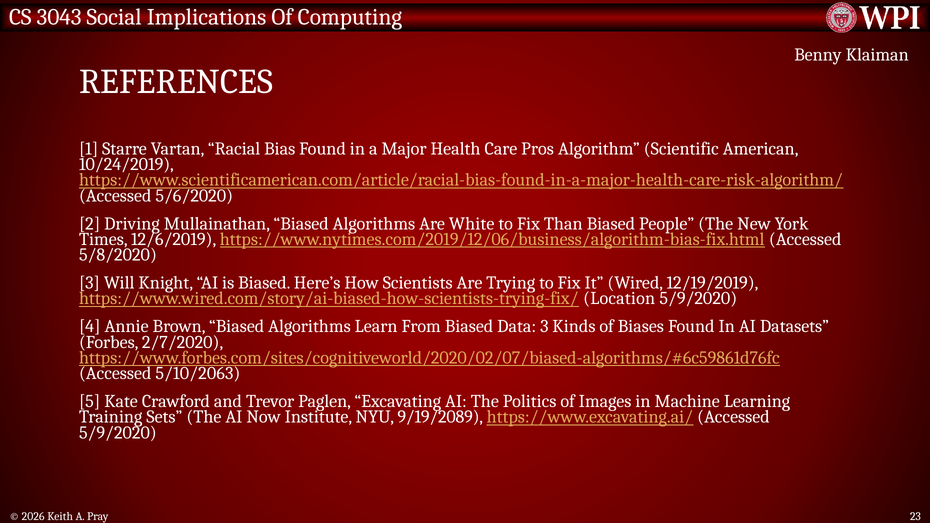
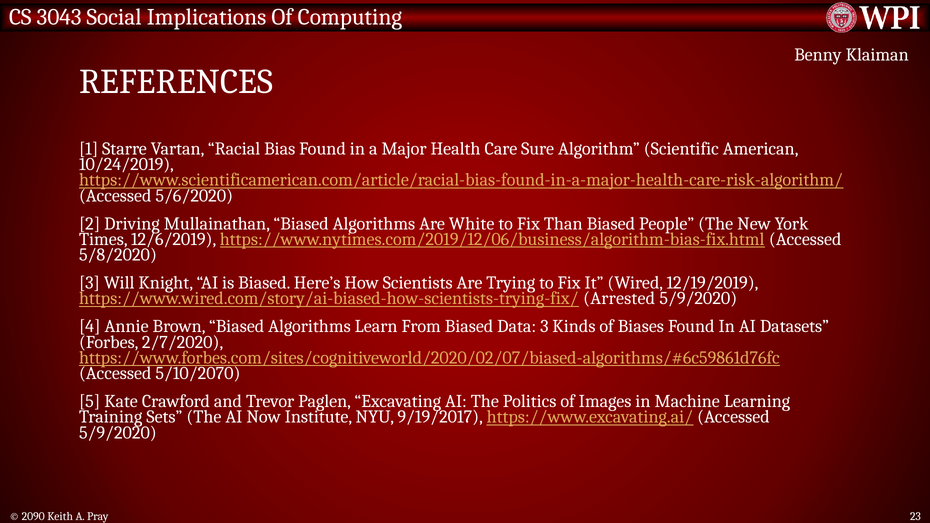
Pros: Pros -> Sure
Location: Location -> Arrested
5/10/2063: 5/10/2063 -> 5/10/2070
9/19/2089: 9/19/2089 -> 9/19/2017
2026: 2026 -> 2090
